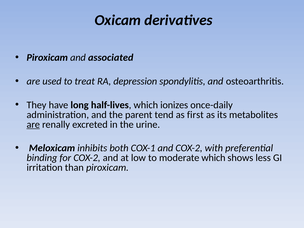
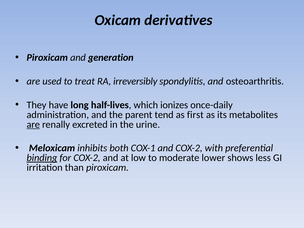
associated: associated -> generation
depression: depression -> irreversibly
binding underline: none -> present
moderate which: which -> lower
